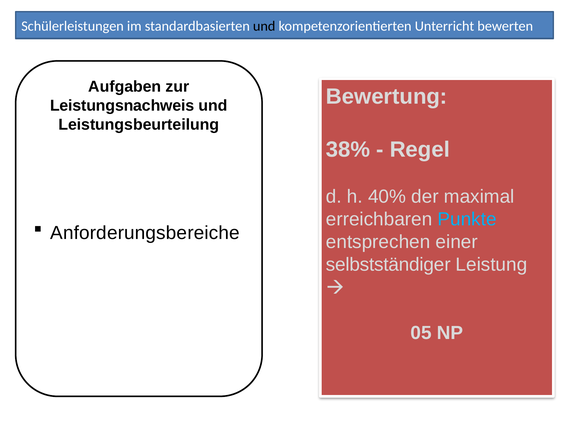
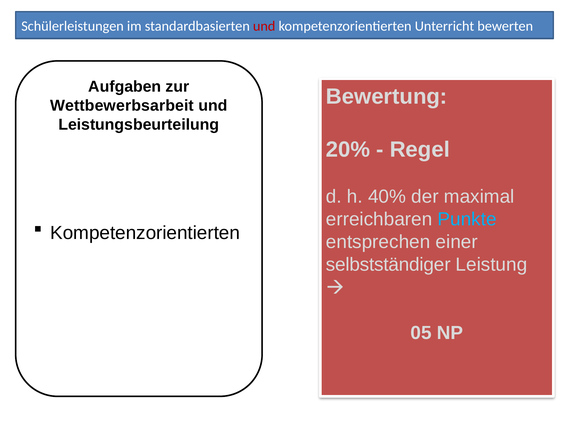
und at (264, 26) colour: black -> red
Leistungsnachweis: Leistungsnachweis -> Wettbewerbsarbeit
38%: 38% -> 20%
Anforderungsbereiche at (145, 233): Anforderungsbereiche -> Kompetenzorientierten
